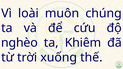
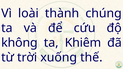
muôn: muôn -> thành
nghèo: nghèo -> không
